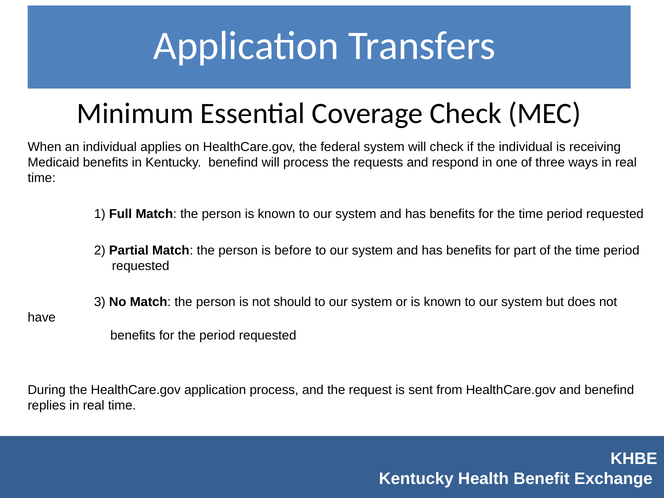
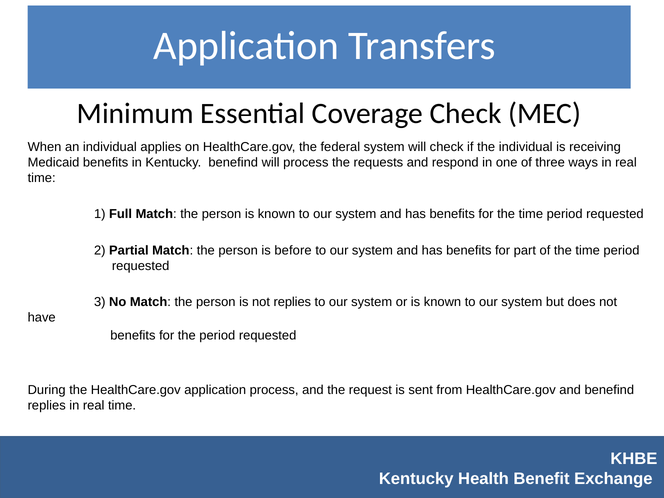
not should: should -> replies
